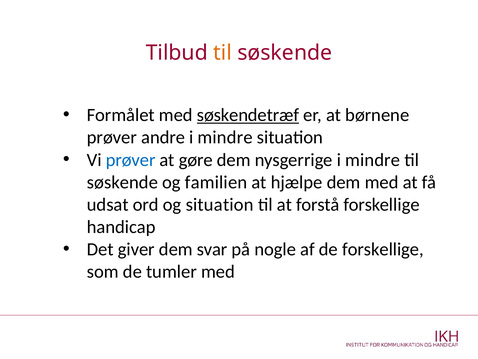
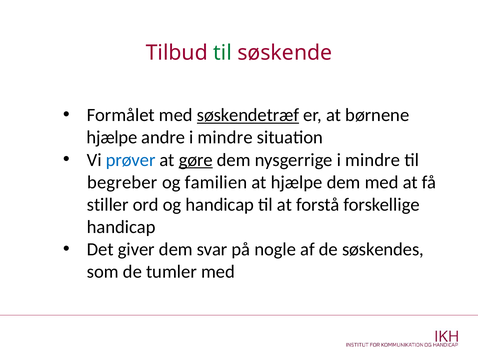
til at (223, 53) colour: orange -> green
prøver at (112, 137): prøver -> hjælpe
gøre underline: none -> present
søskende at (122, 182): søskende -> begreber
udsat: udsat -> stiller
og situation: situation -> handicap
de forskellige: forskellige -> søskendes
